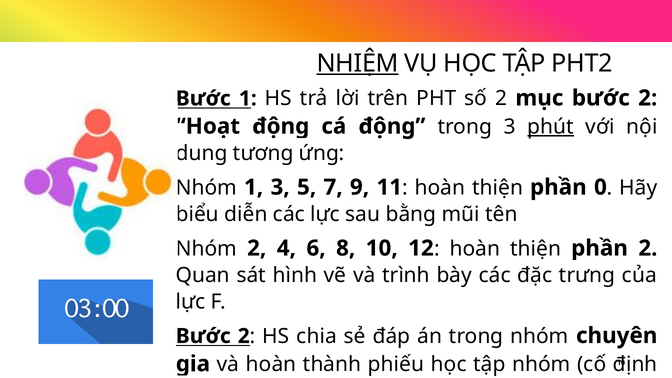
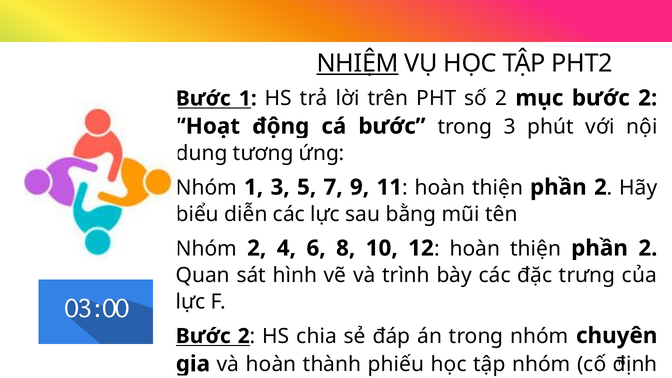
động at (392, 126): động -> bước
phút underline: present -> none
0 at (600, 187): 0 -> 2
